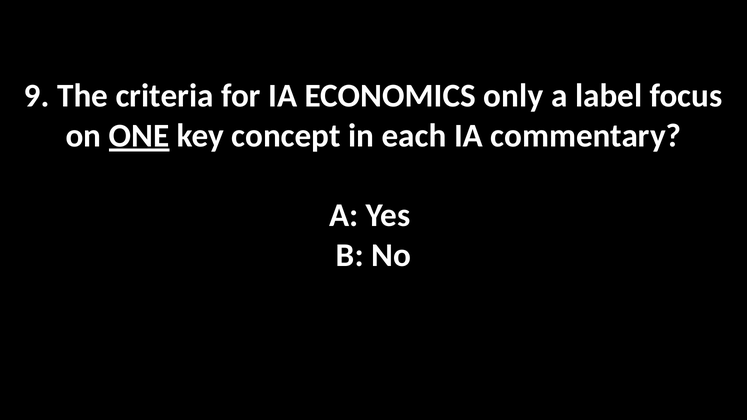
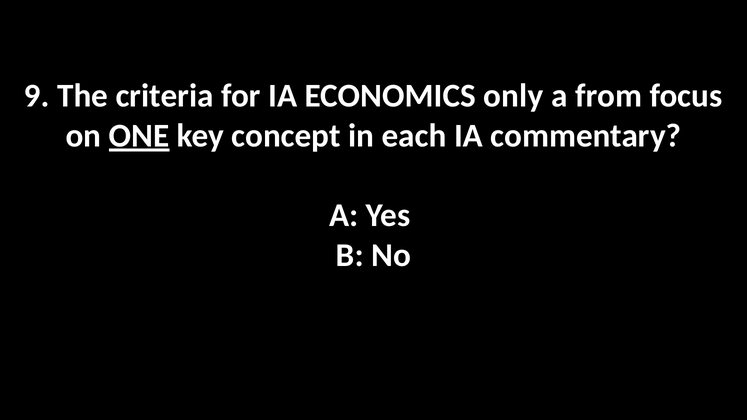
label: label -> from
